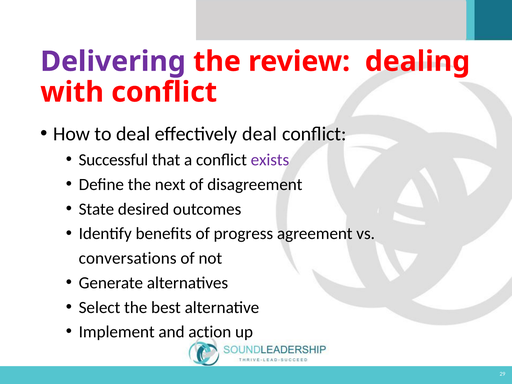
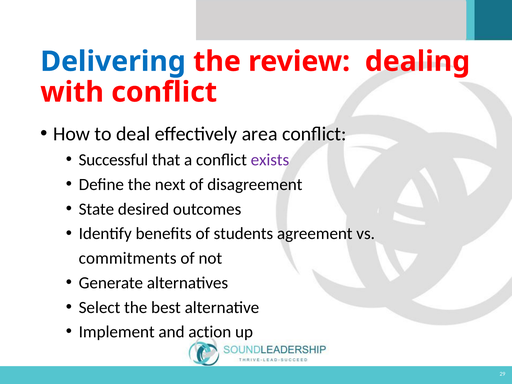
Delivering colour: purple -> blue
effectively deal: deal -> area
progress: progress -> students
conversations: conversations -> commitments
